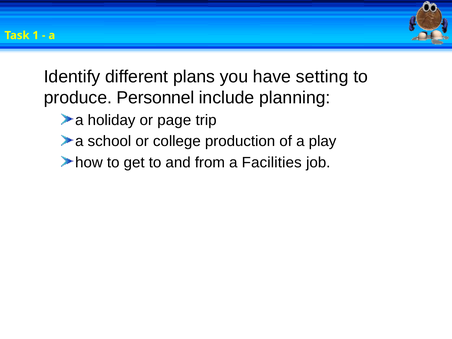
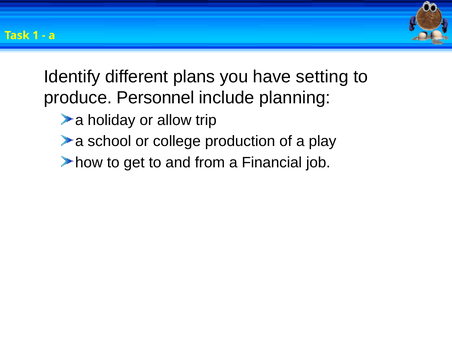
page: page -> allow
Facilities: Facilities -> Financial
